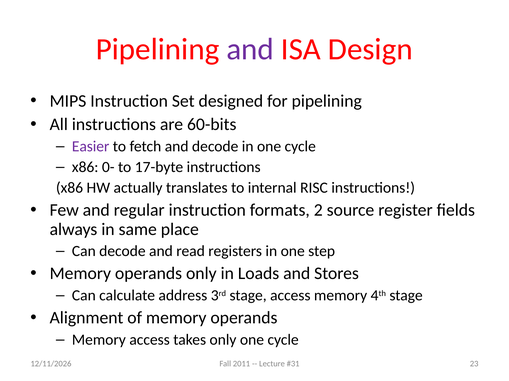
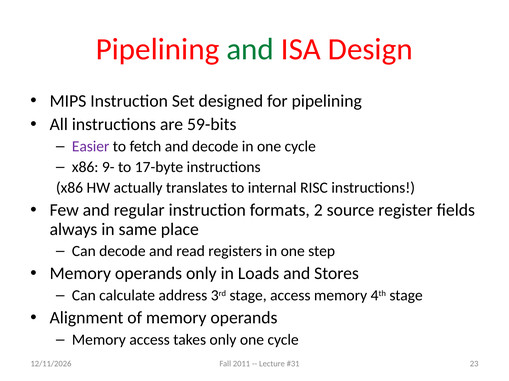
and at (250, 49) colour: purple -> green
60-bits: 60-bits -> 59-bits
0-: 0- -> 9-
